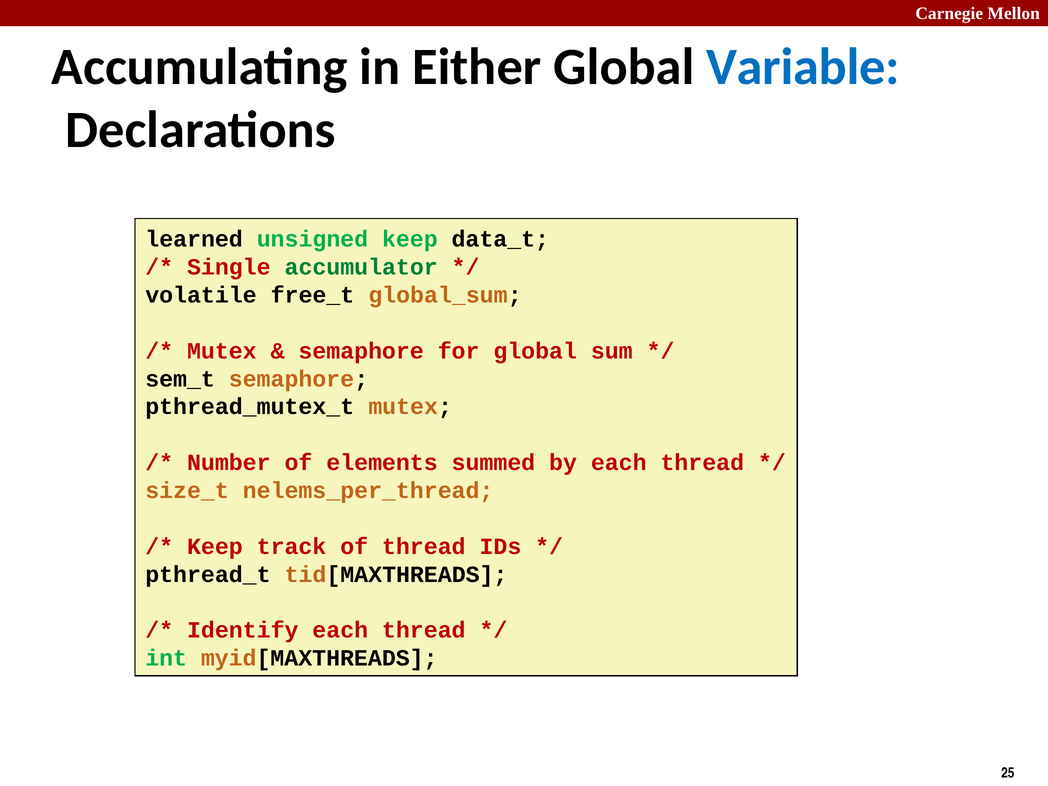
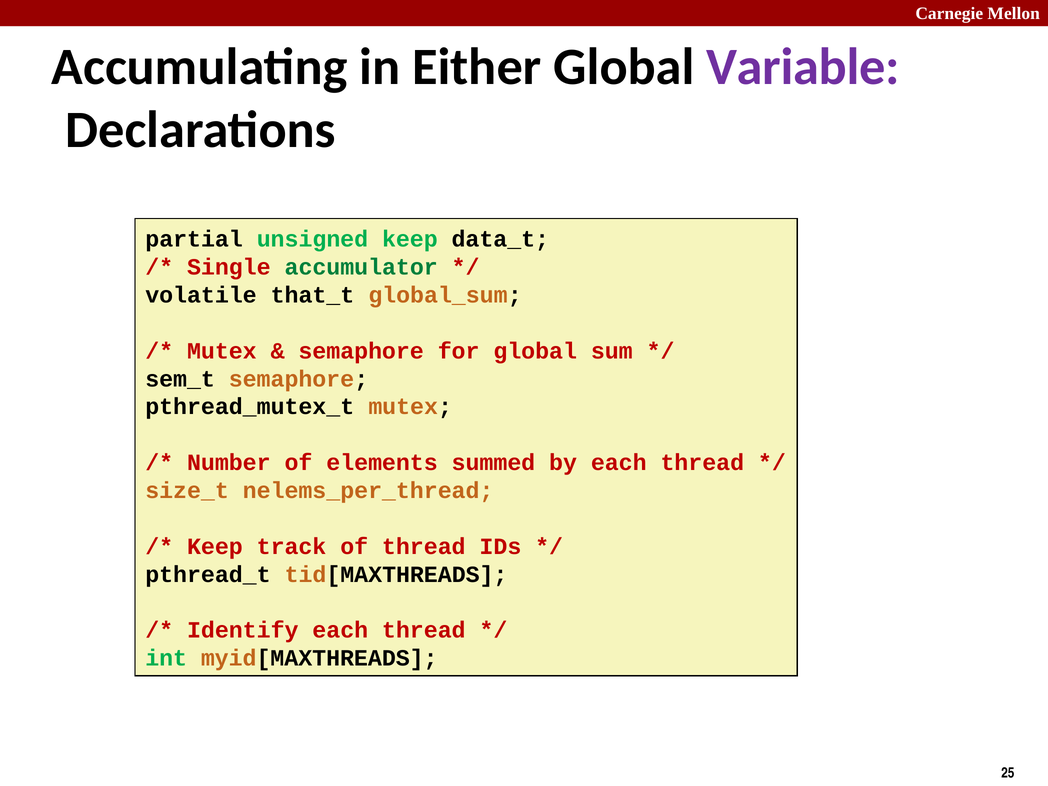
Variable colour: blue -> purple
learned: learned -> partial
free_t: free_t -> that_t
